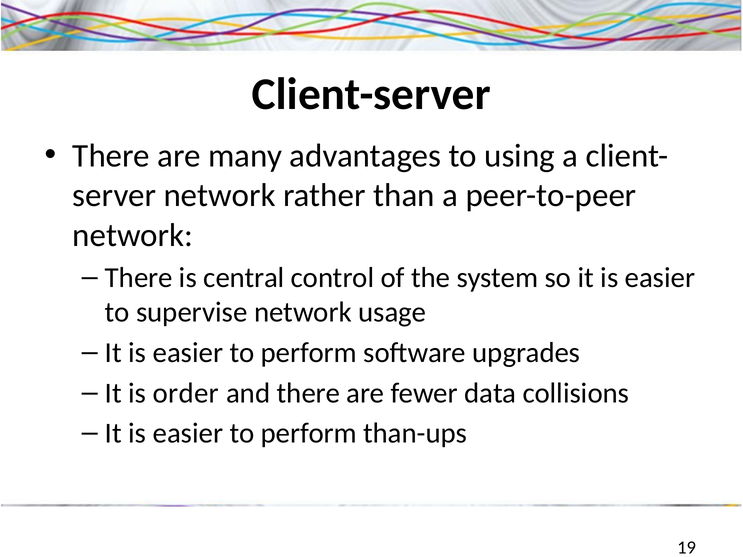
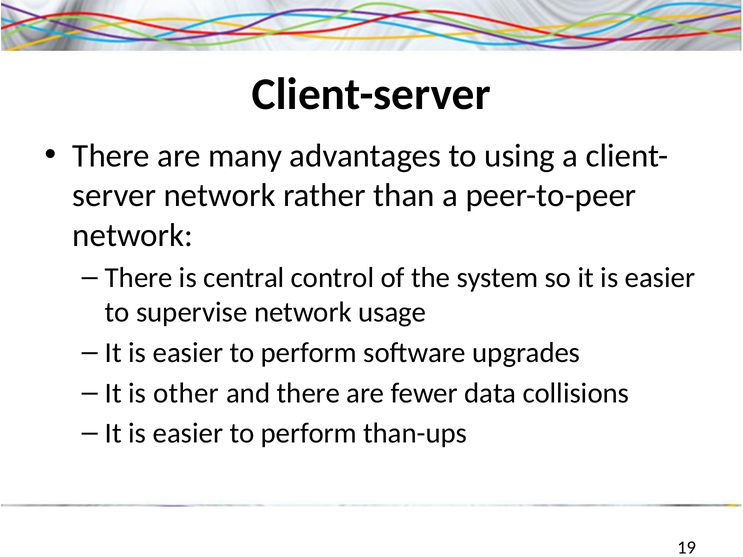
order: order -> other
